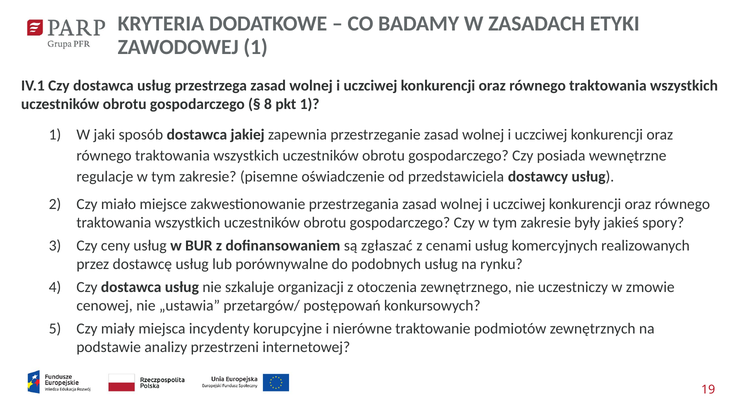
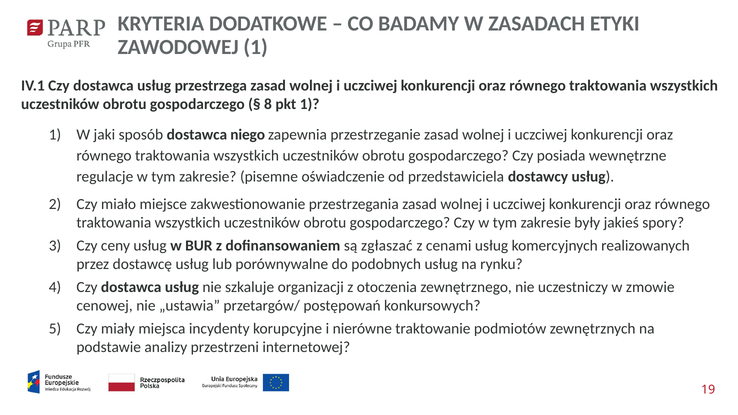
jakiej: jakiej -> niego
